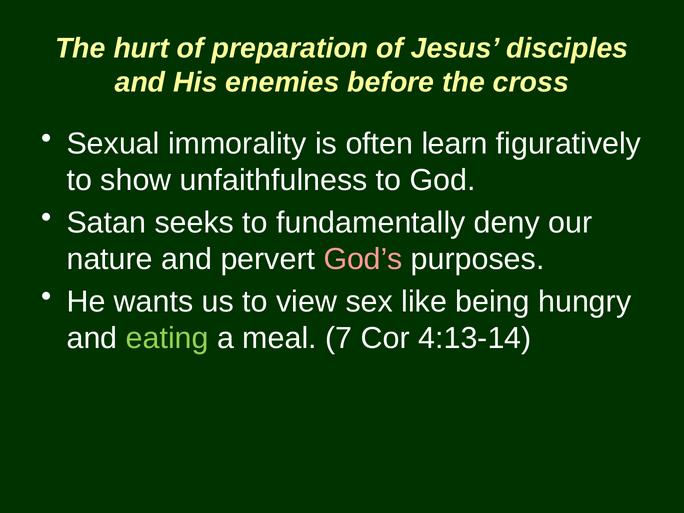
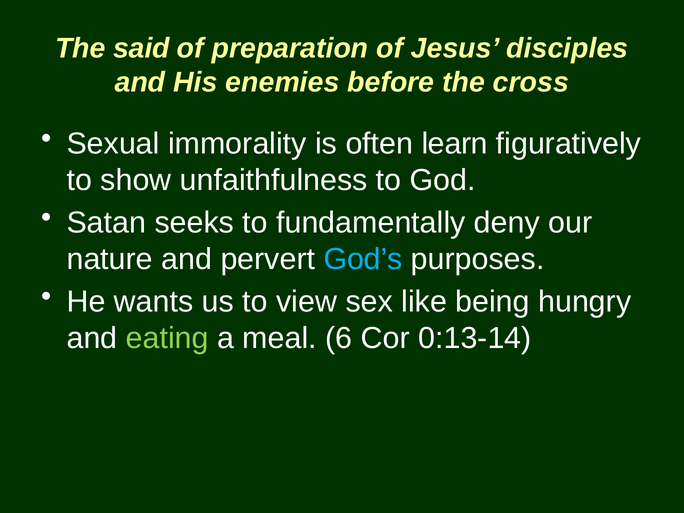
hurt: hurt -> said
God’s colour: pink -> light blue
7: 7 -> 6
4:13-14: 4:13-14 -> 0:13-14
